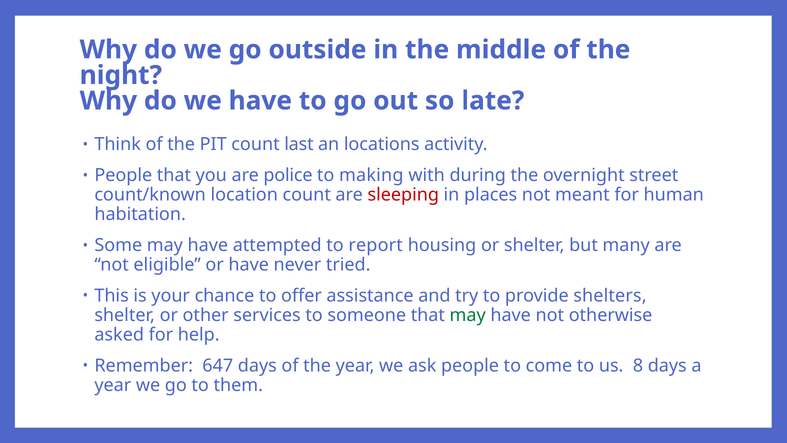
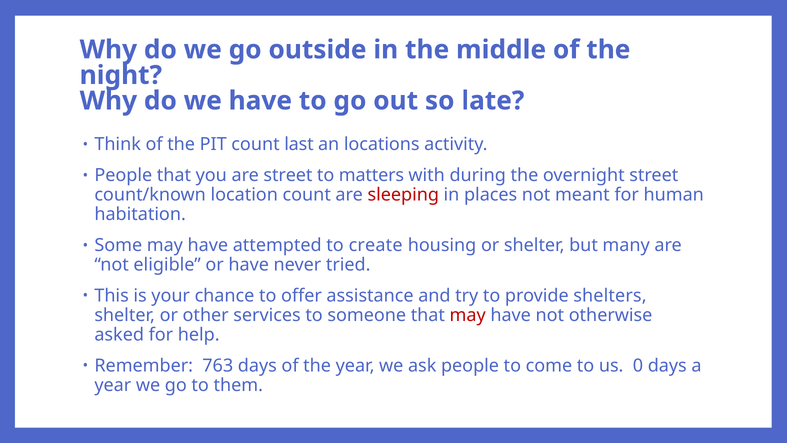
are police: police -> street
making: making -> matters
report: report -> create
may at (468, 315) colour: green -> red
647: 647 -> 763
8: 8 -> 0
